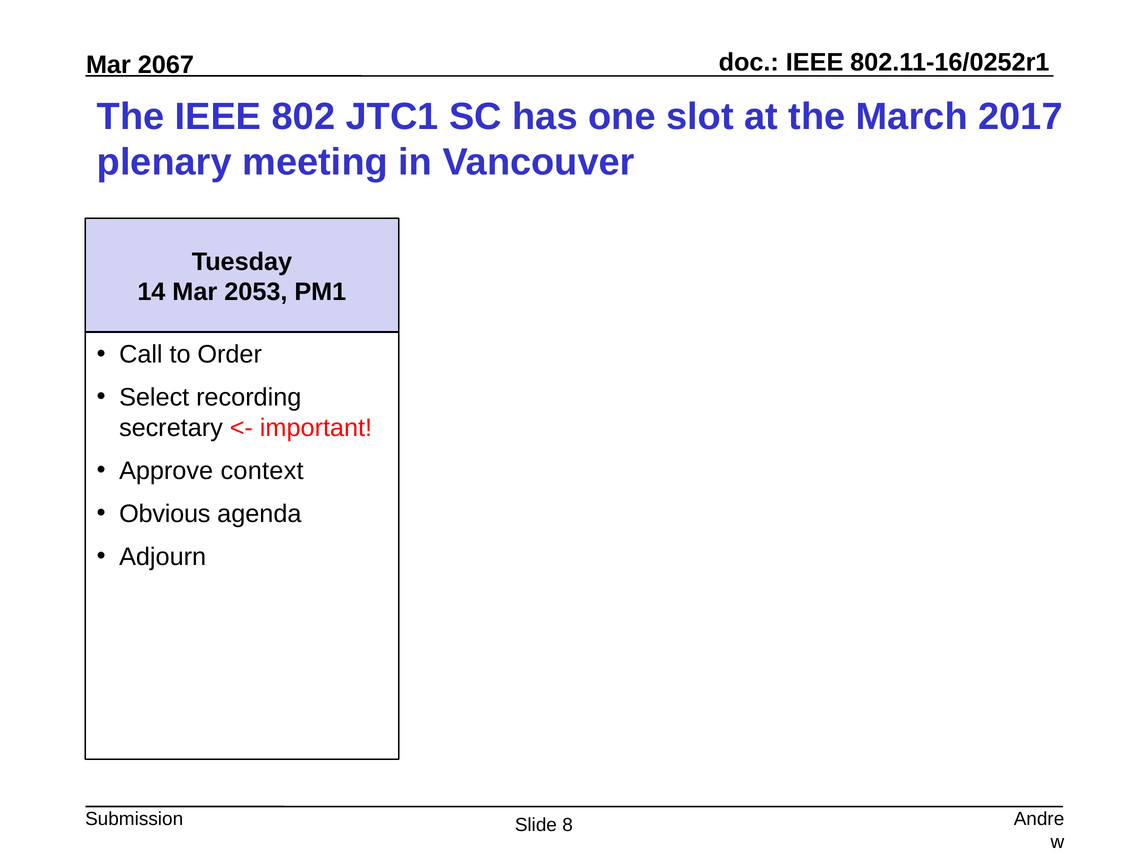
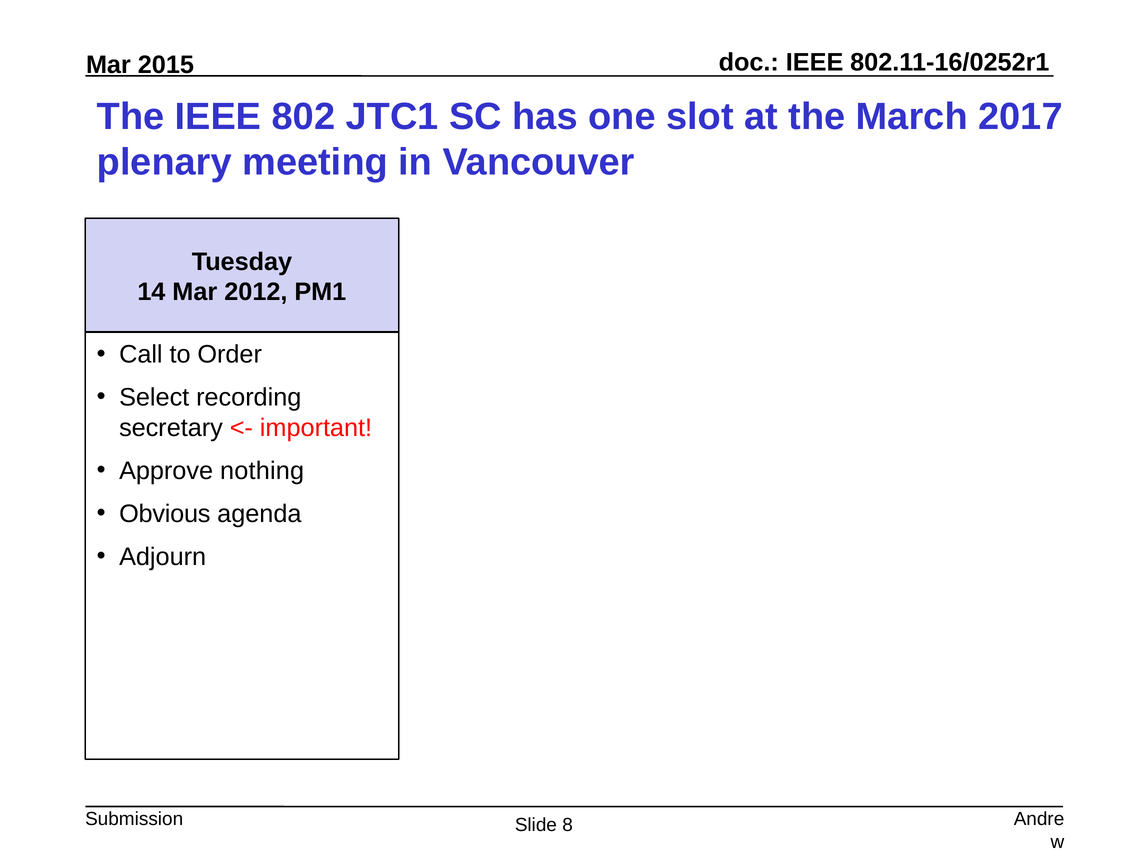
2067: 2067 -> 2015
2053: 2053 -> 2012
context: context -> nothing
